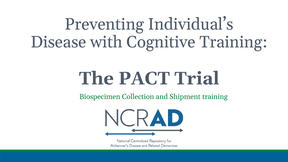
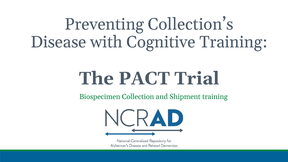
Individual’s: Individual’s -> Collection’s
